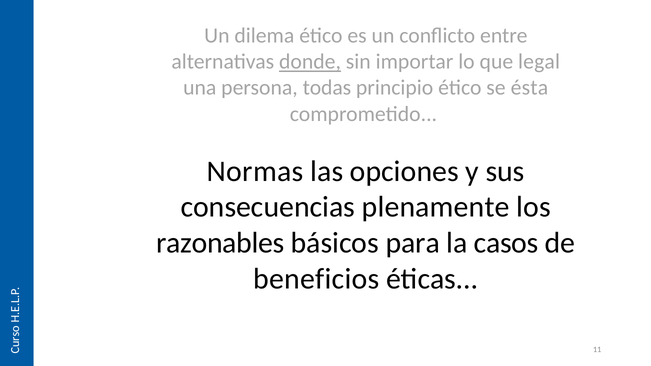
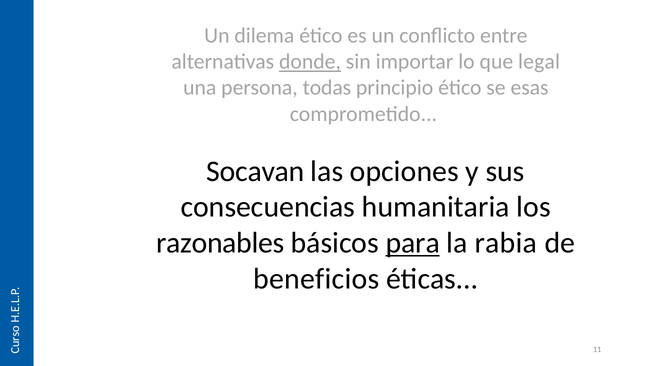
ésta: ésta -> esas
Normas: Normas -> Socavan
plenamente: plenamente -> humanitaria
para underline: none -> present
casos: casos -> rabia
